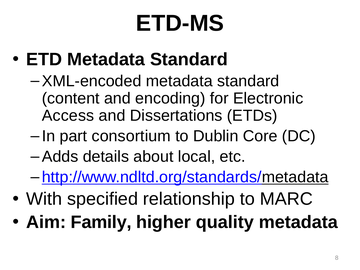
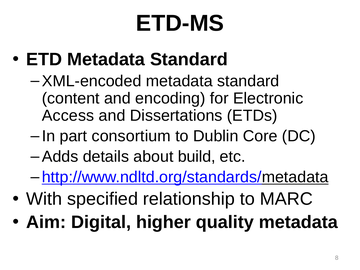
local: local -> build
Family: Family -> Digital
